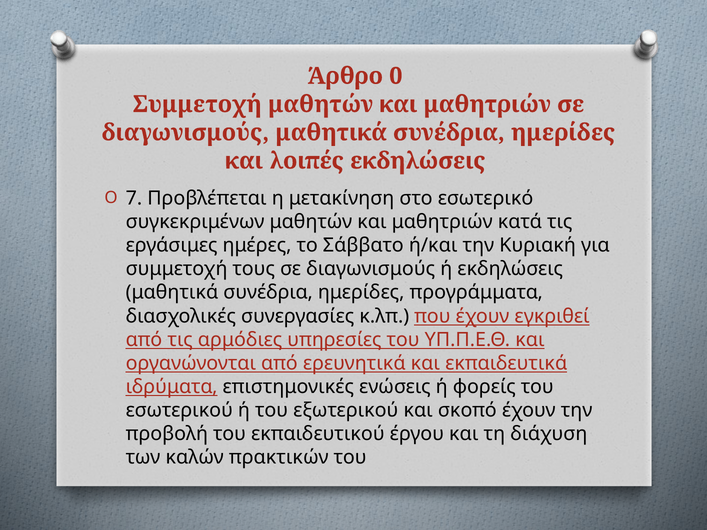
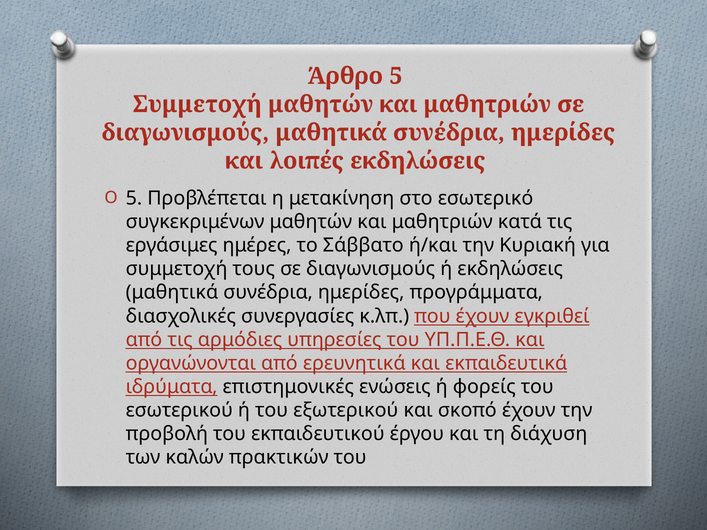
Άρθρο 0: 0 -> 5
7 at (134, 198): 7 -> 5
